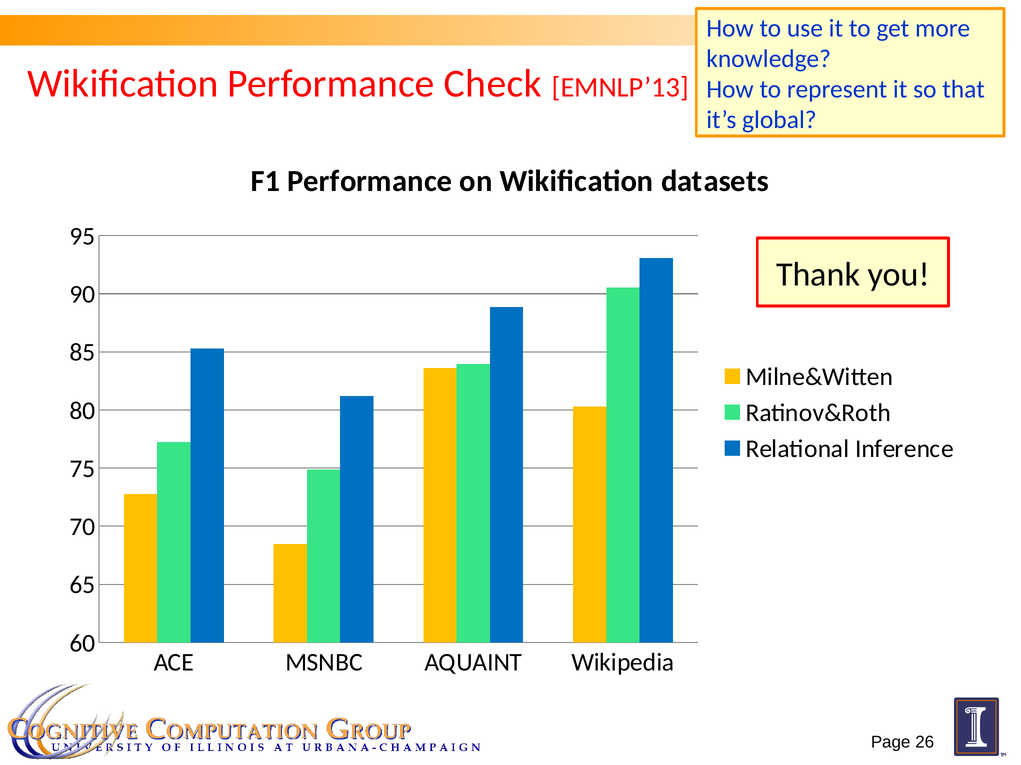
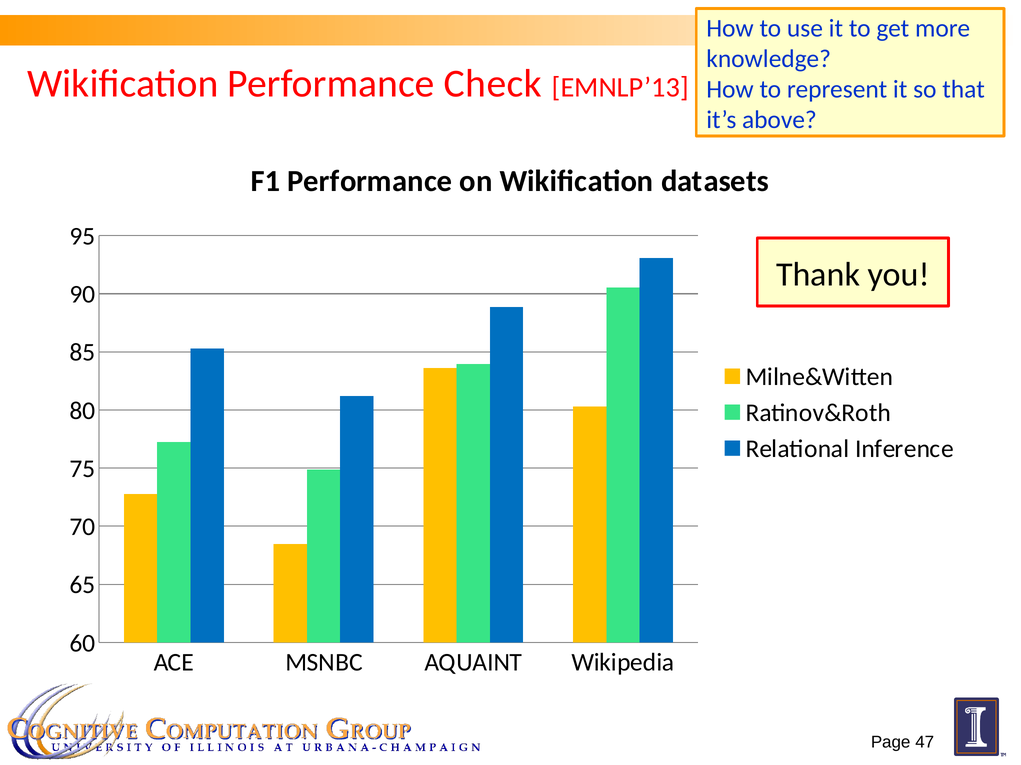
global: global -> above
26: 26 -> 47
